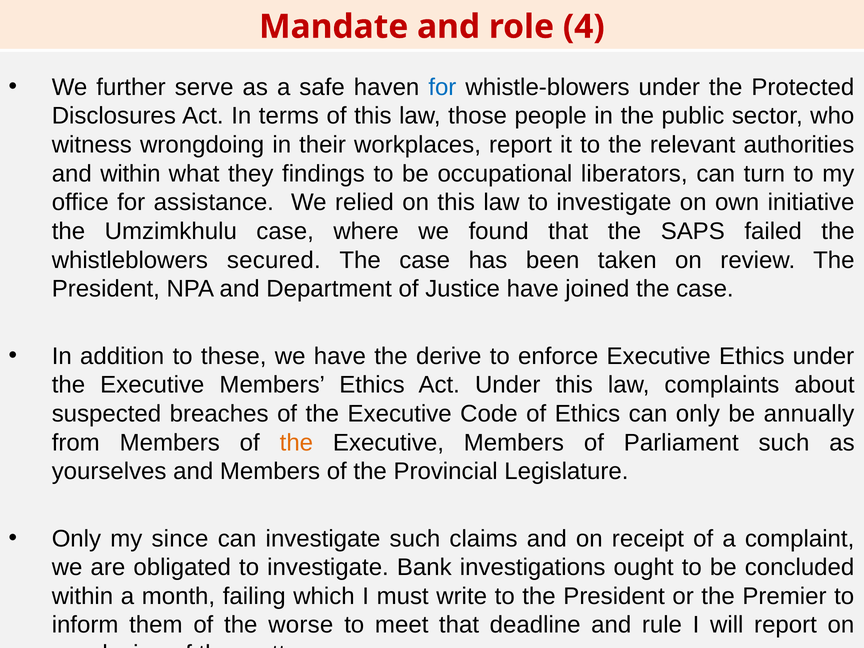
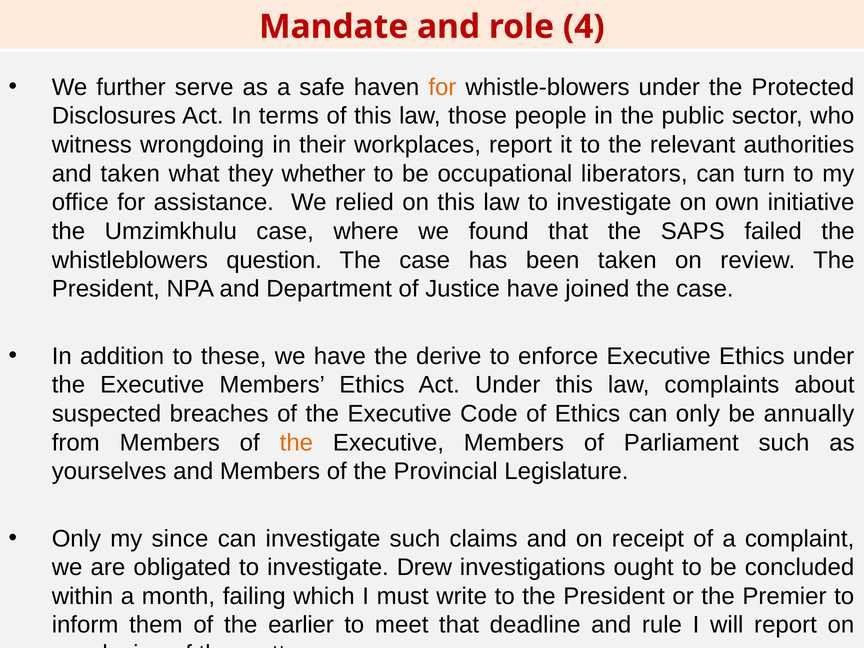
for at (442, 87) colour: blue -> orange
and within: within -> taken
findings: findings -> whether
secured: secured -> question
Bank: Bank -> Drew
worse: worse -> earlier
